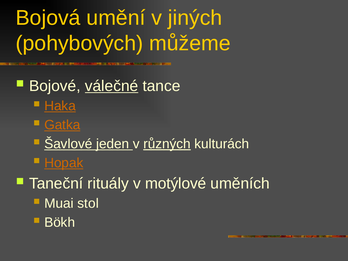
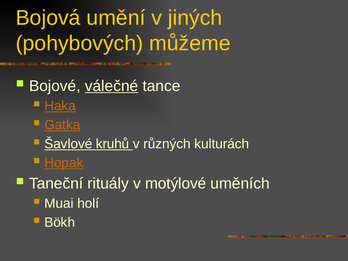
jeden: jeden -> kruhů
různých underline: present -> none
stol: stol -> holí
